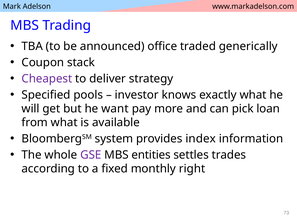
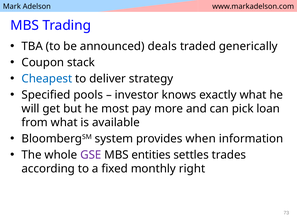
office: office -> deals
Cheapest colour: purple -> blue
want: want -> most
index: index -> when
